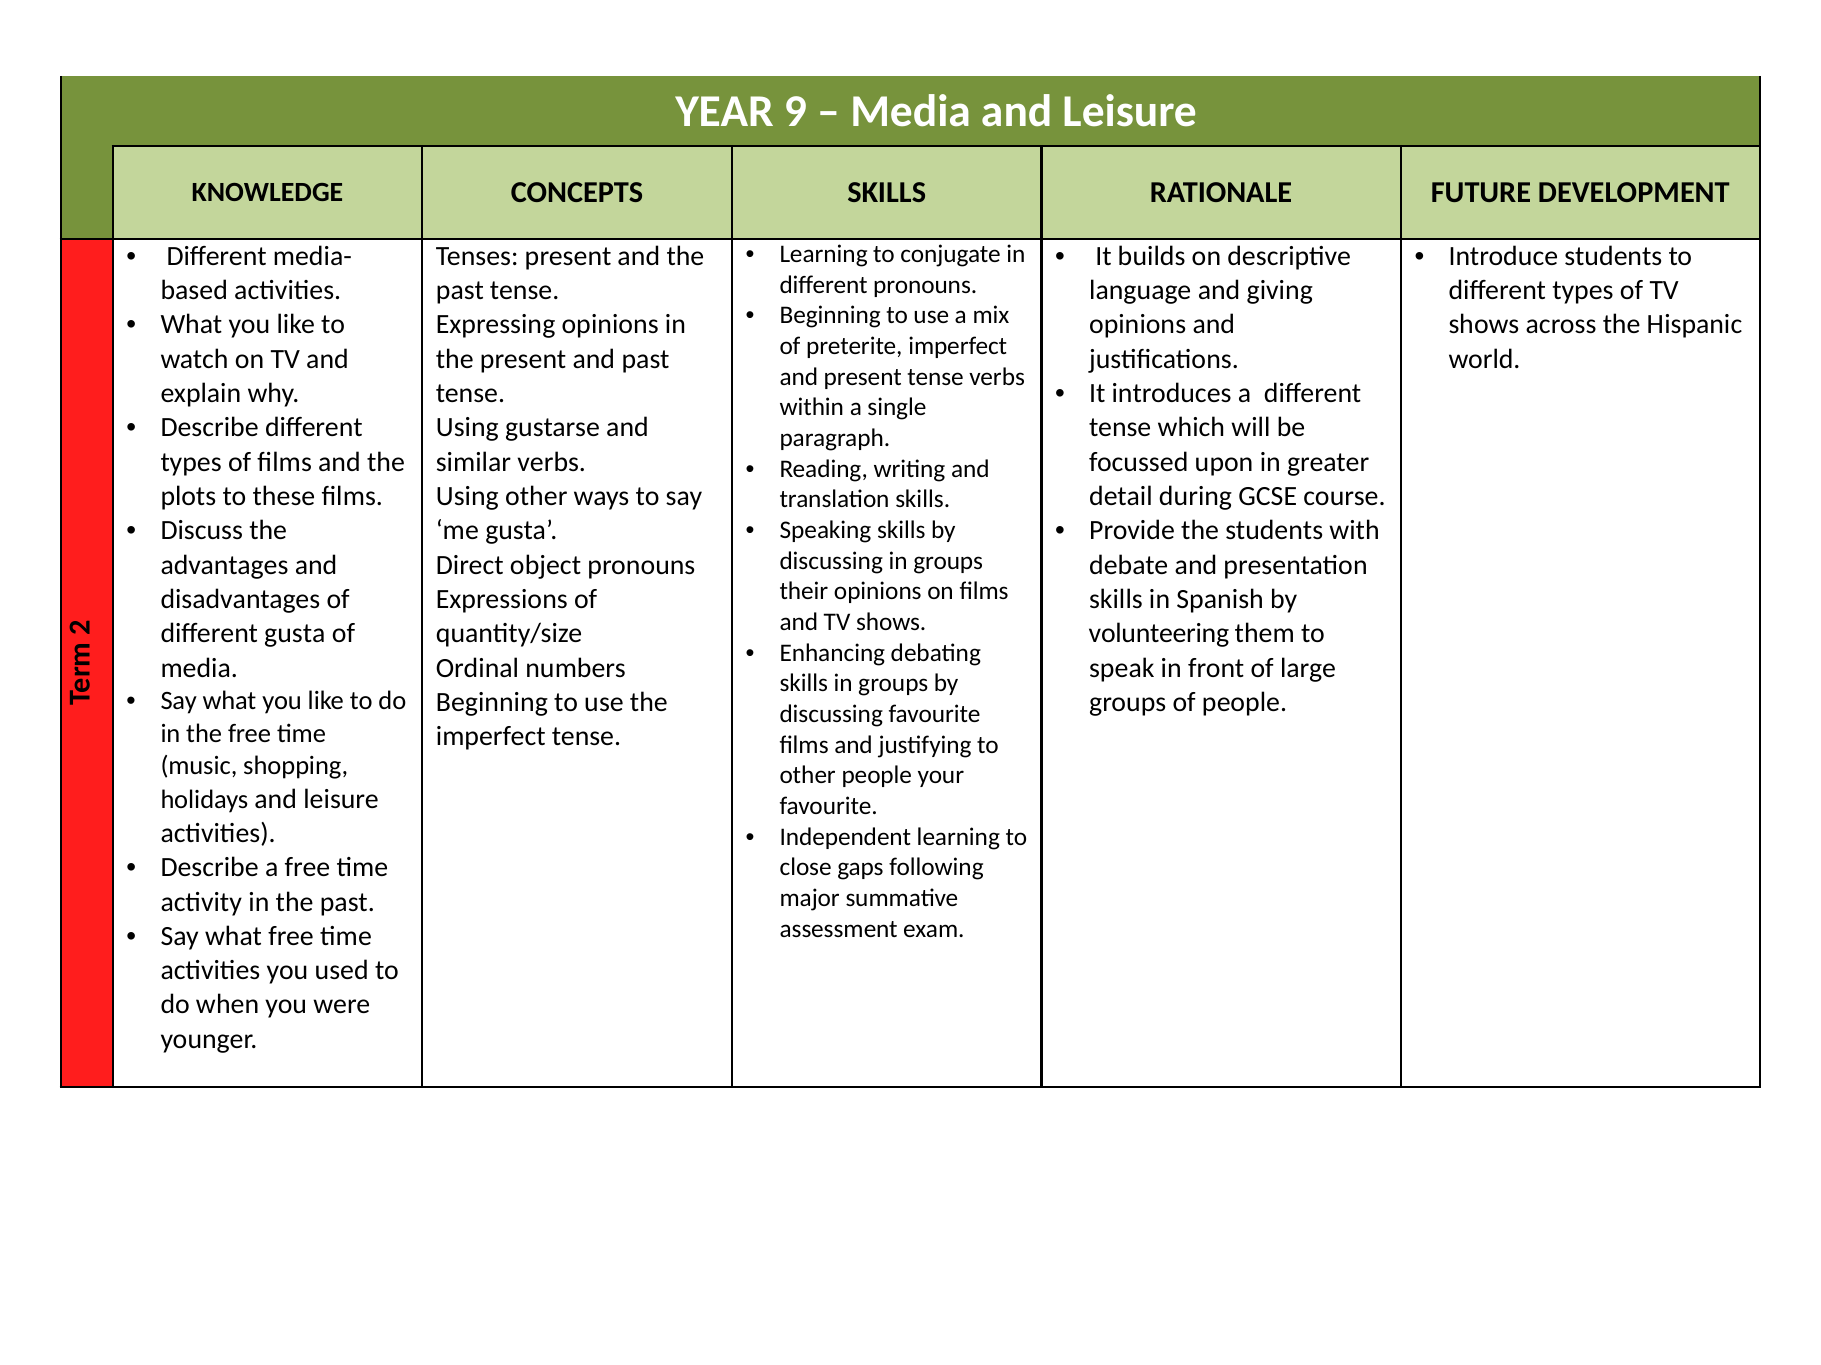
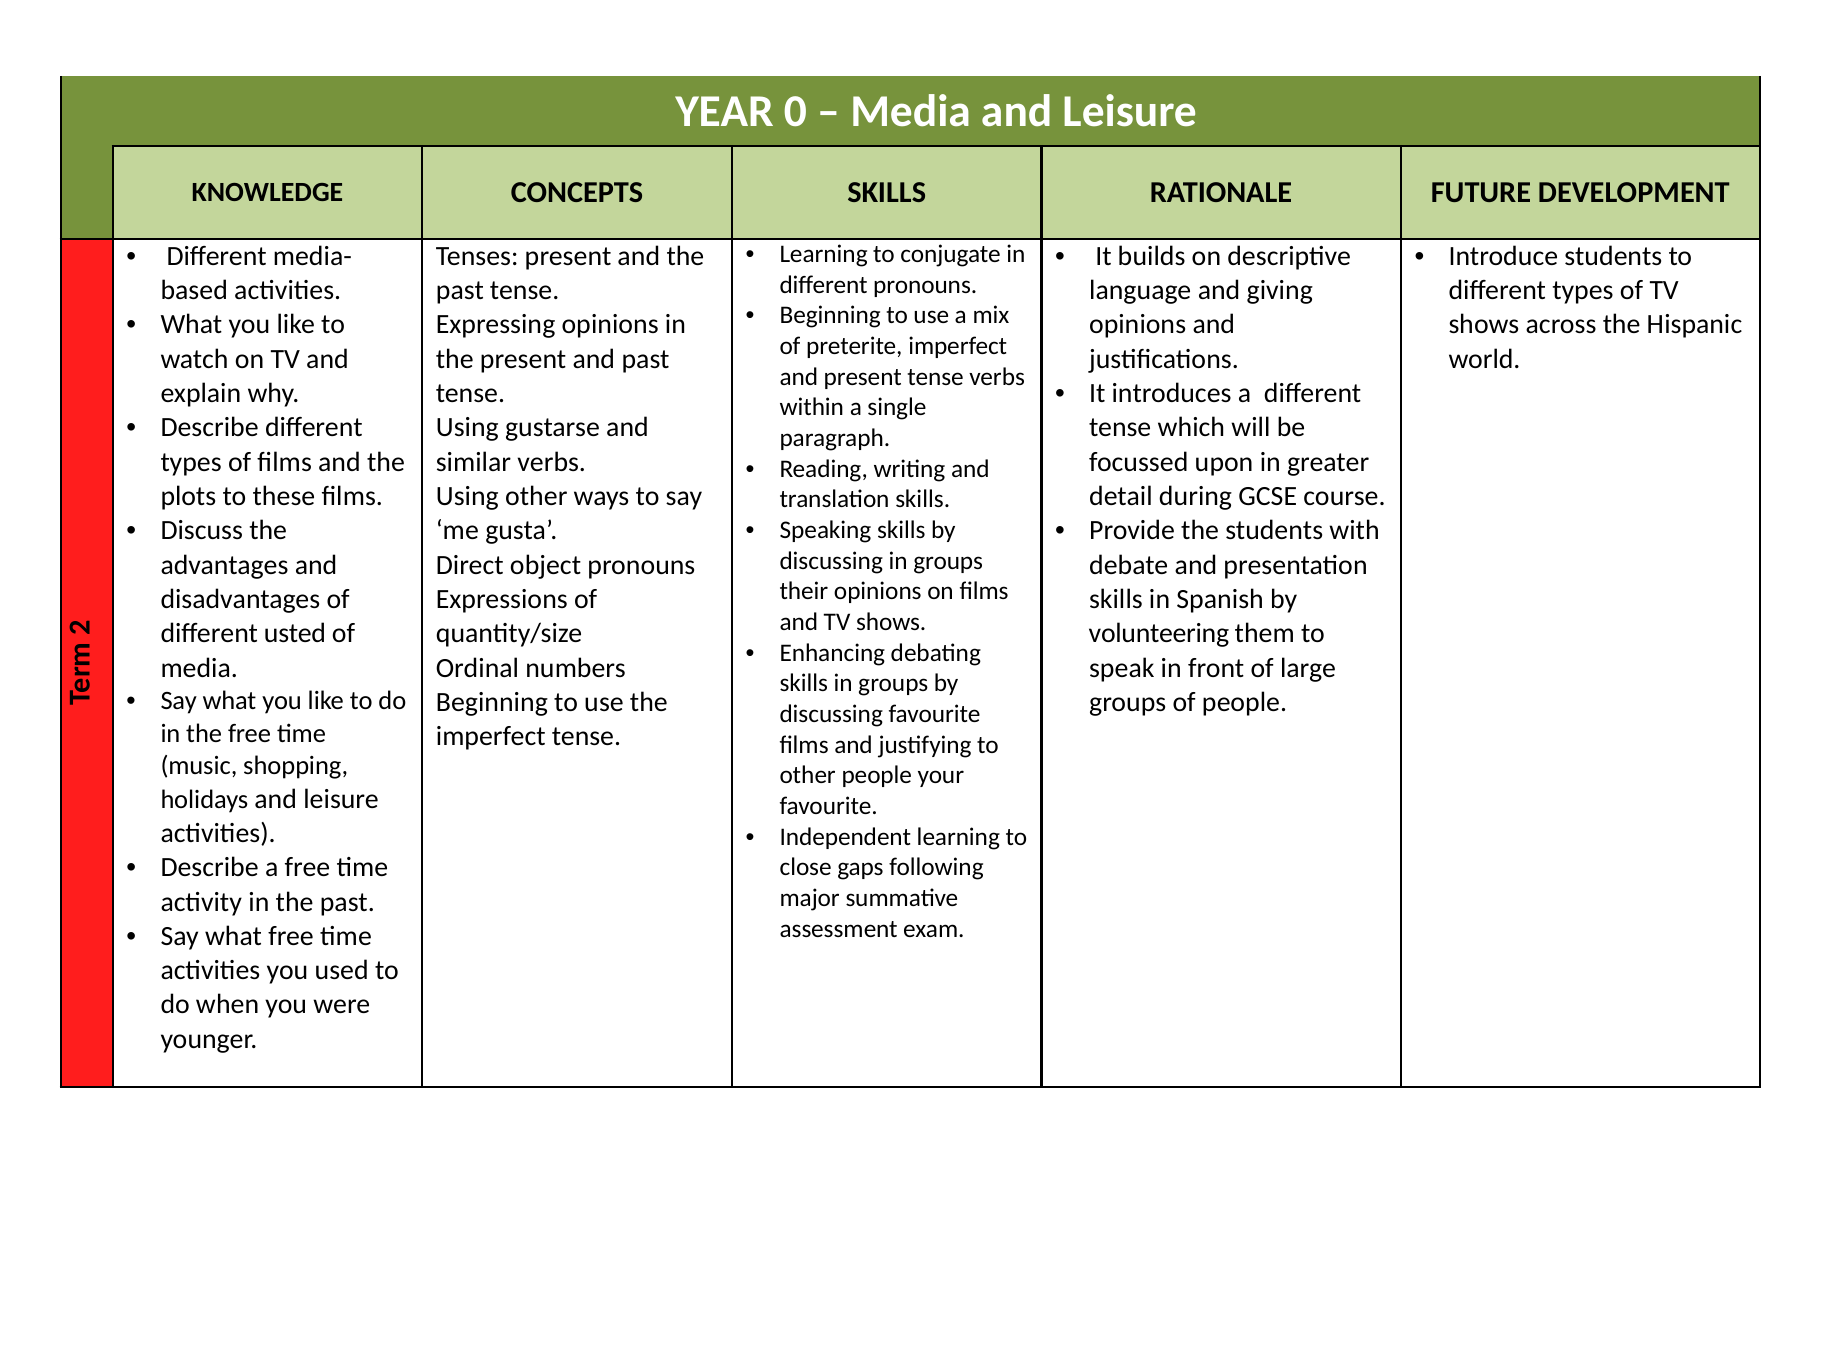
9: 9 -> 0
different gusta: gusta -> usted
